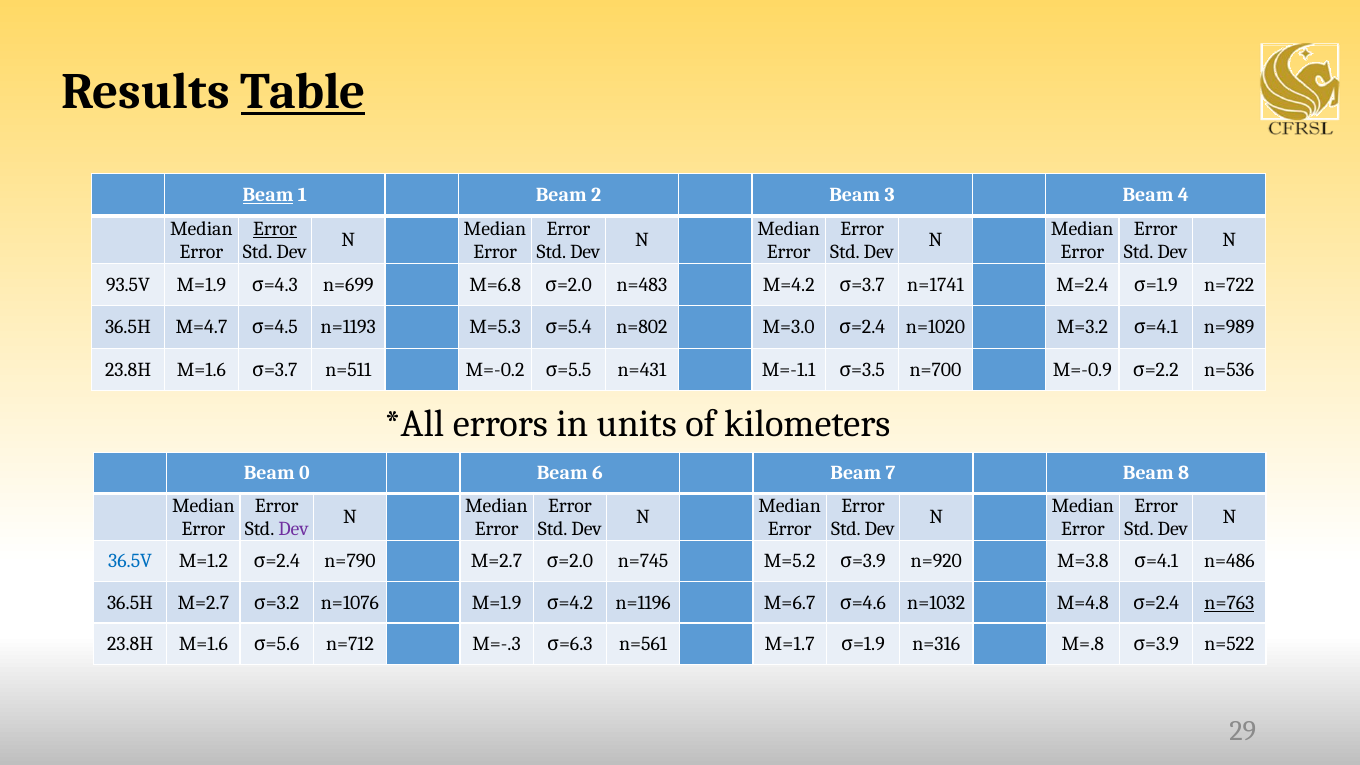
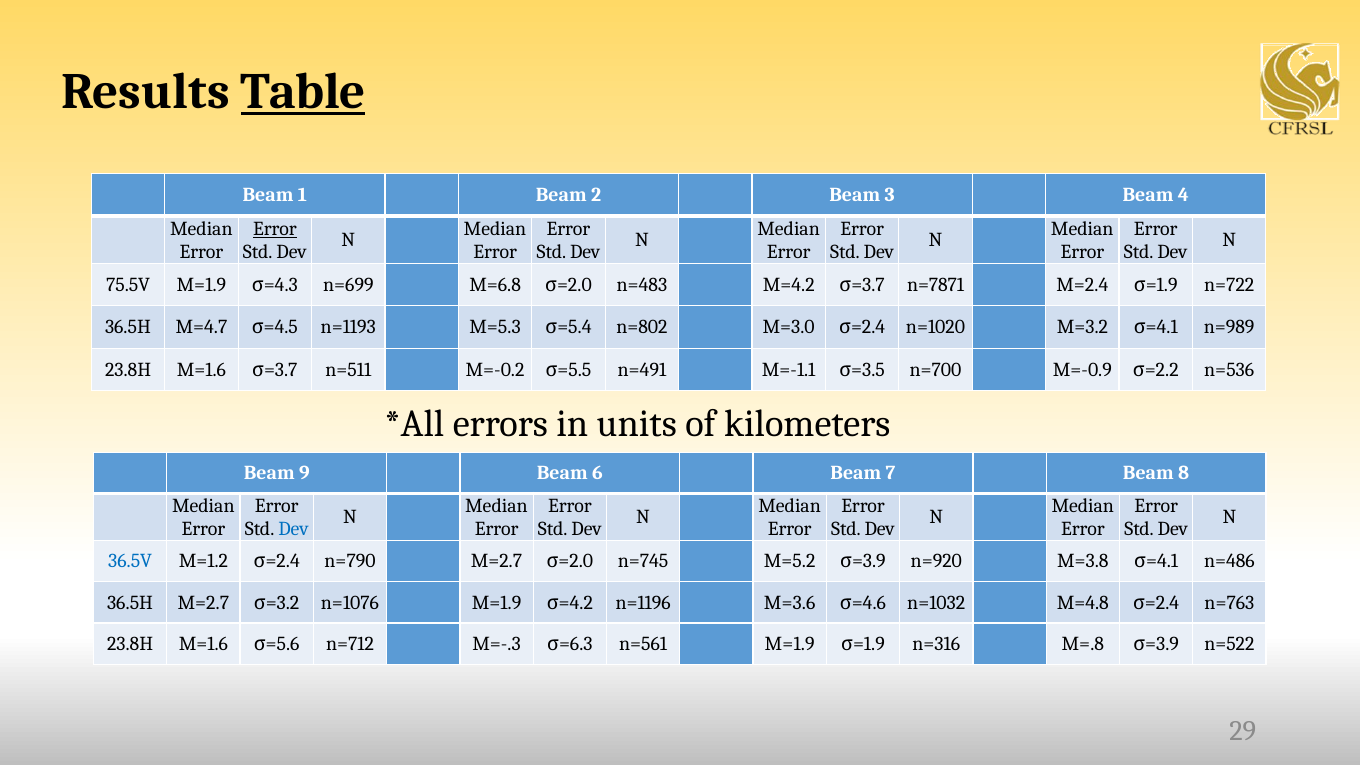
Beam at (268, 195) underline: present -> none
93.5V: 93.5V -> 75.5V
n=1741: n=1741 -> n=7871
n=431: n=431 -> n=491
0: 0 -> 9
Dev at (293, 529) colour: purple -> blue
M=6.7: M=6.7 -> M=3.6
n=763 underline: present -> none
n=561 M=1.7: M=1.7 -> M=1.9
